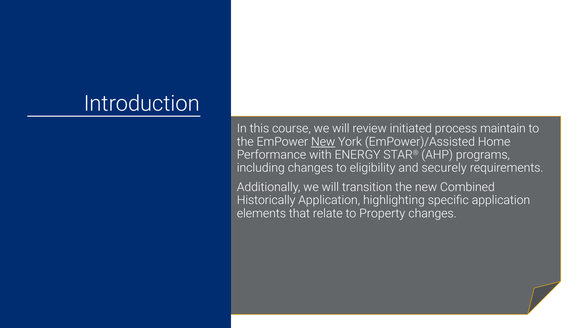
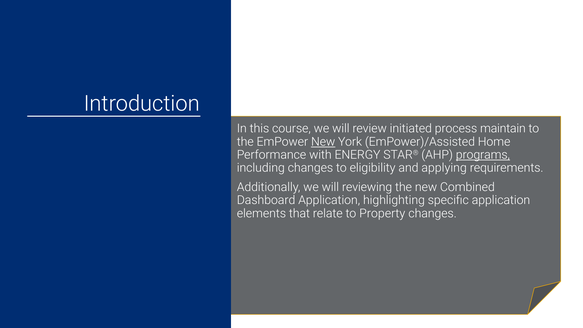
programs underline: none -> present
securely: securely -> applying
transition: transition -> reviewing
Historically: Historically -> Dashboard
